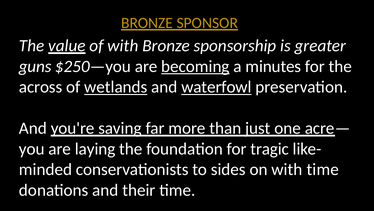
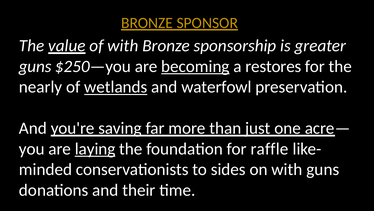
minutes: minutes -> restores
across: across -> nearly
waterfowl underline: present -> none
laying underline: none -> present
tragic: tragic -> raffle
with time: time -> guns
